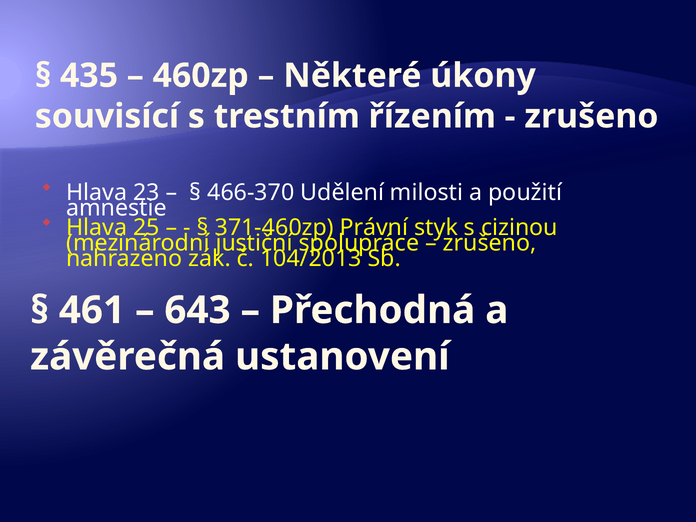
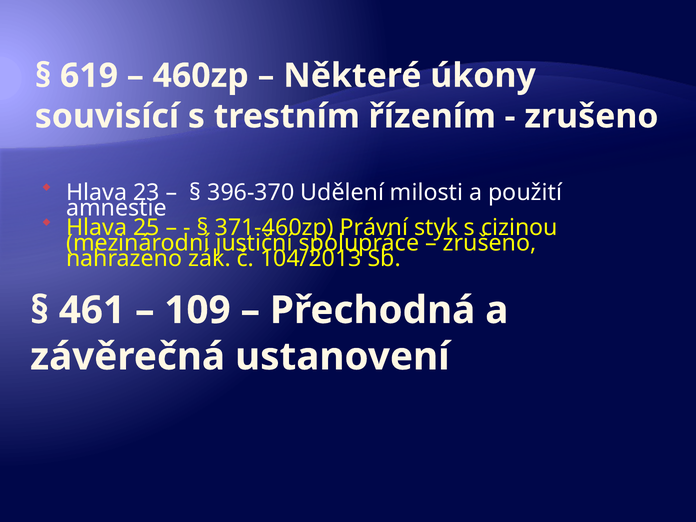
435: 435 -> 619
466-370: 466-370 -> 396-370
643: 643 -> 109
